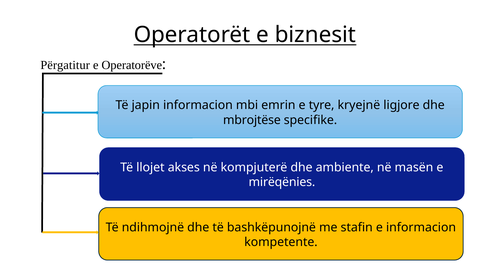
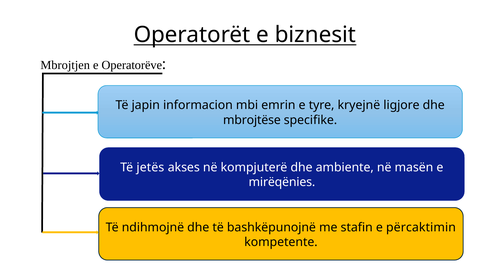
Përgatitur: Përgatitur -> Mbrojtjen
llojet: llojet -> jetës
e informacion: informacion -> përcaktimin
